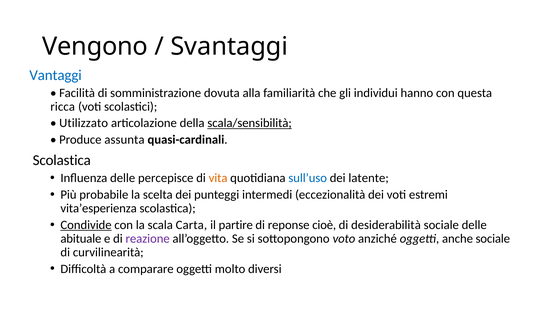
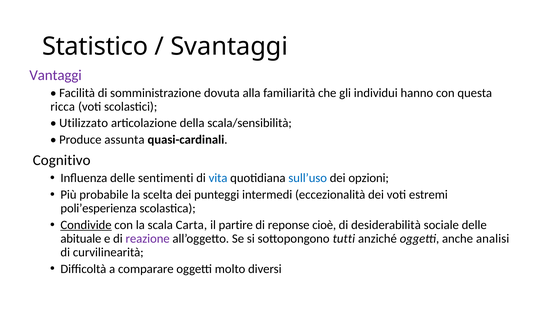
Vengono: Vengono -> Statistico
Vantaggi colour: blue -> purple
scala/sensibilità underline: present -> none
Scolastica at (62, 160): Scolastica -> Cognitivo
percepisce: percepisce -> sentimenti
vita colour: orange -> blue
latente: latente -> opzioni
vita’esperienza: vita’esperienza -> poli’esperienza
voto: voto -> tutti
anche sociale: sociale -> analisi
